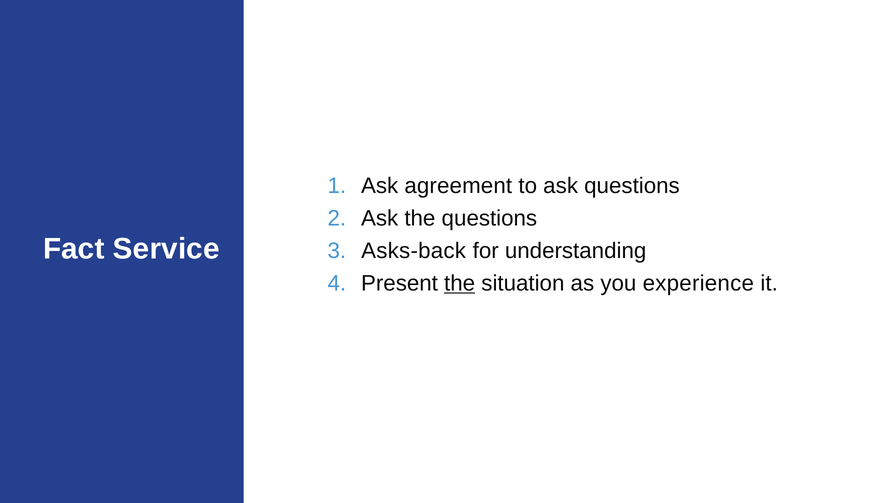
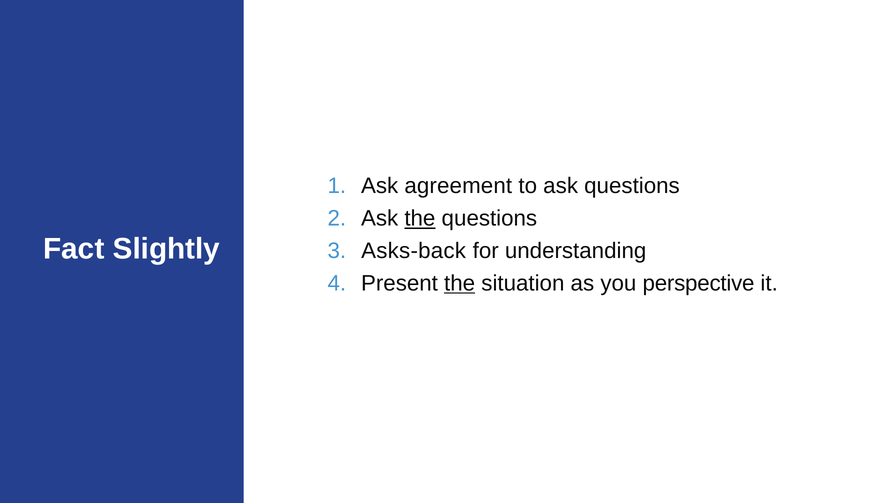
the at (420, 218) underline: none -> present
Service: Service -> Slightly
experience: experience -> perspective
